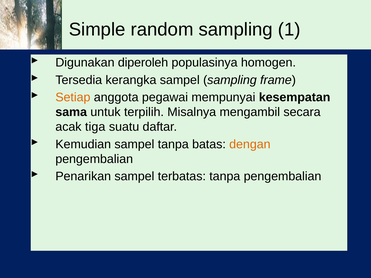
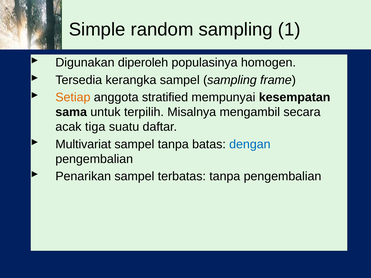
pegawai: pegawai -> stratified
Kemudian: Kemudian -> Multivariat
dengan colour: orange -> blue
